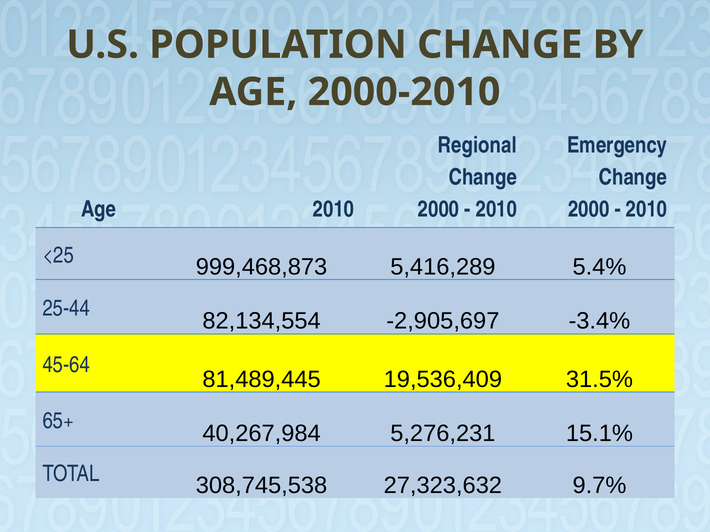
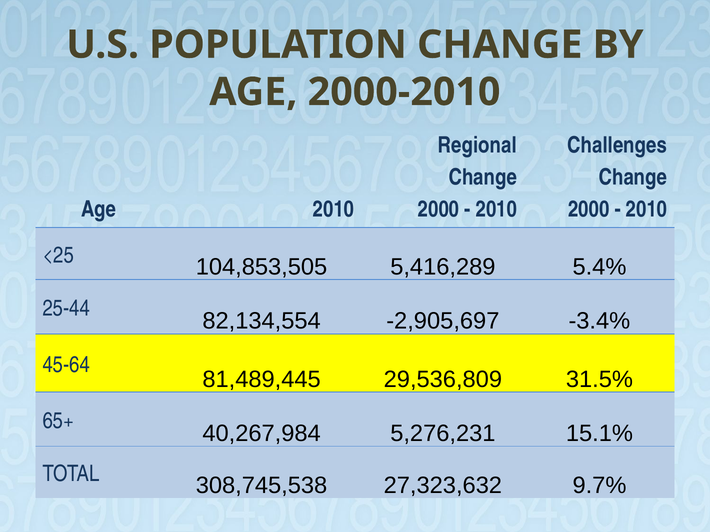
Emergency: Emergency -> Challenges
999,468,873: 999,468,873 -> 104,853,505
19,536,409: 19,536,409 -> 29,536,809
